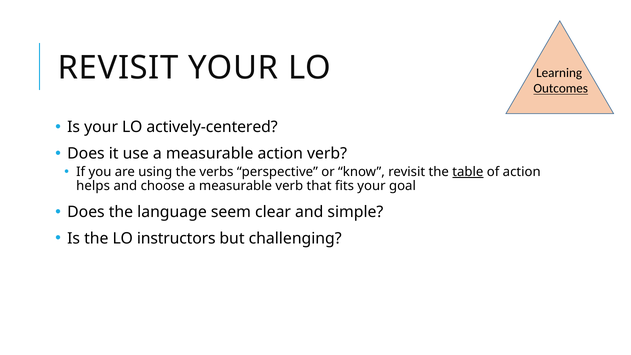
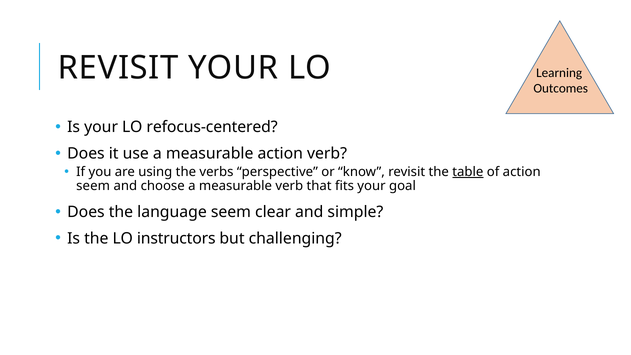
Outcomes underline: present -> none
actively-centered: actively-centered -> refocus-centered
helps at (93, 186): helps -> seem
